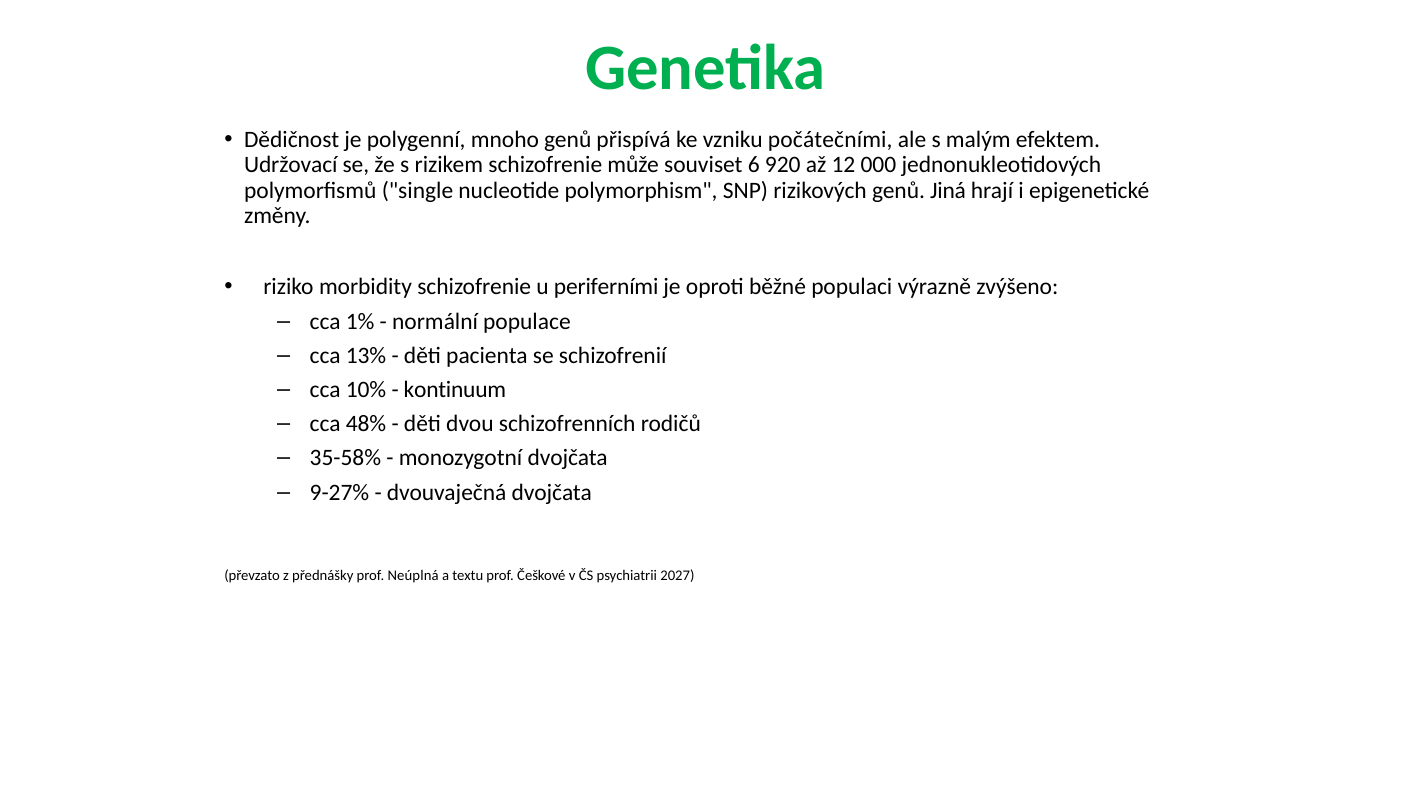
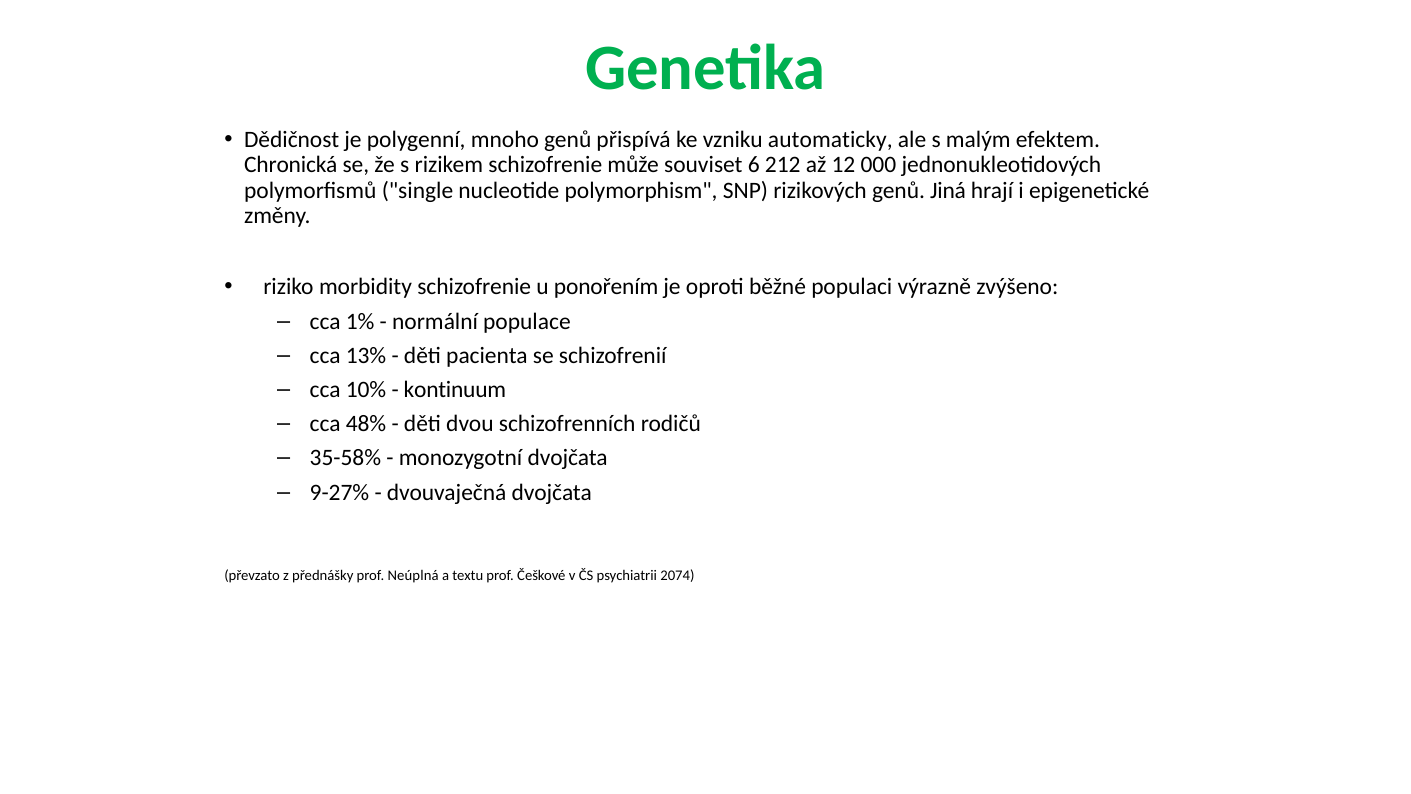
počátečními: počátečními -> automaticky
Udržovací: Udržovací -> Chronická
920: 920 -> 212
periferními: periferními -> ponořením
2027: 2027 -> 2074
